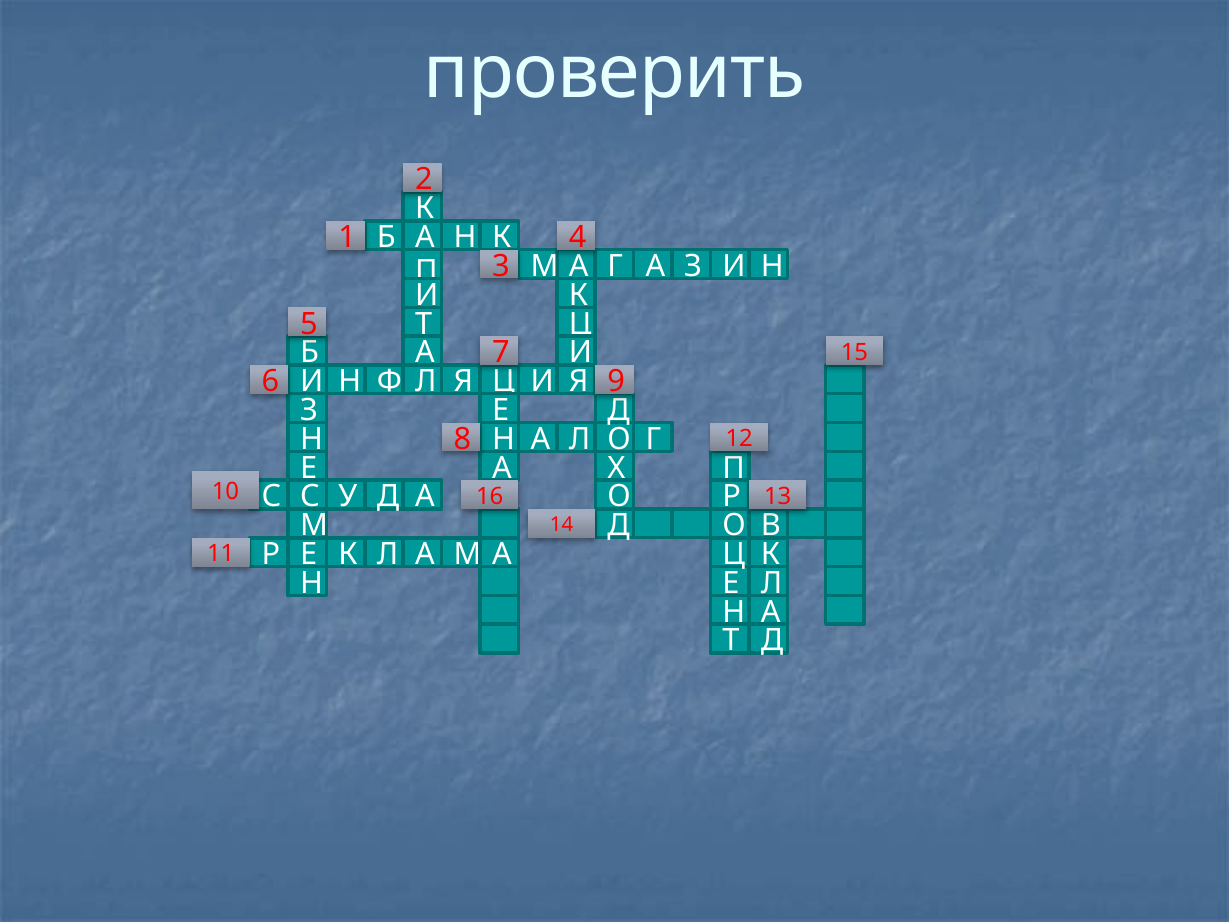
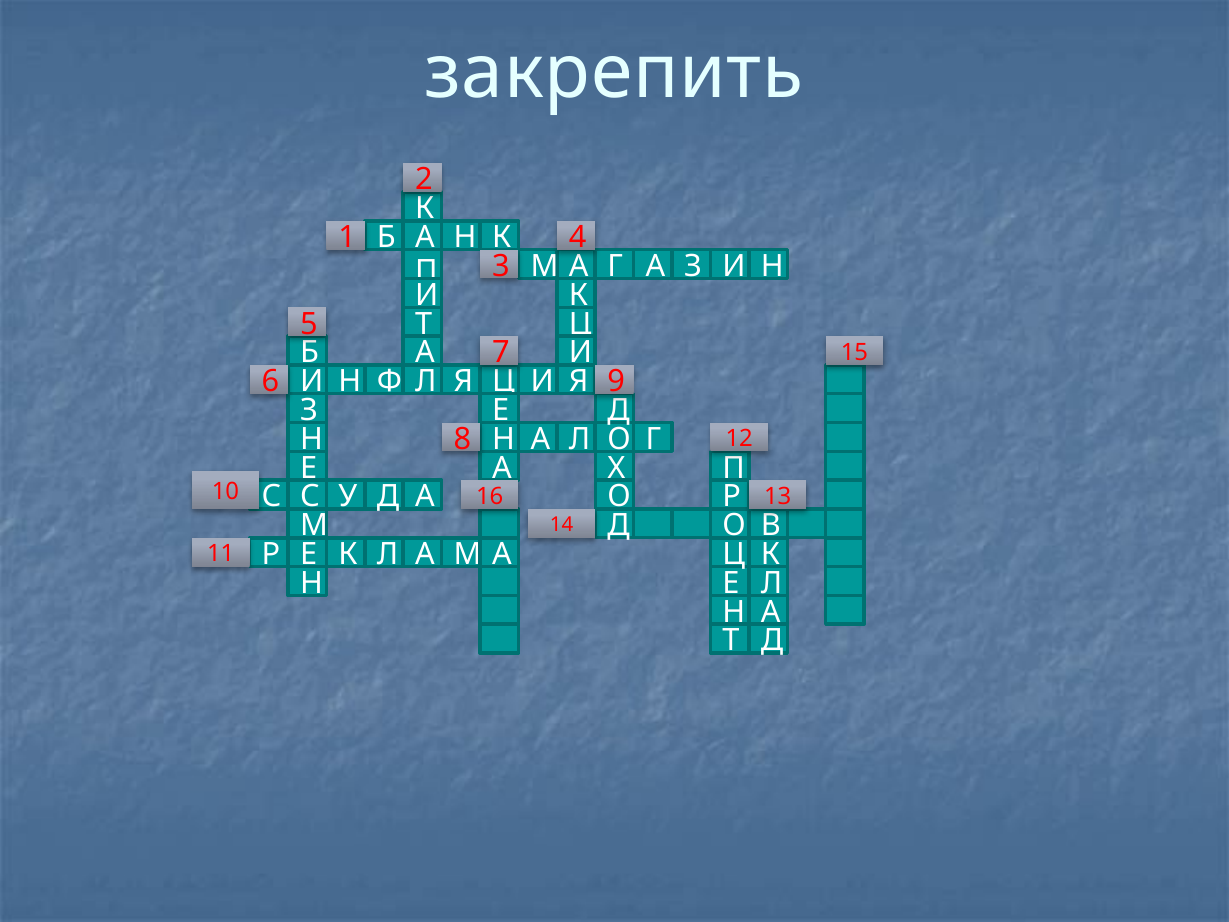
проверить: проверить -> закрепить
